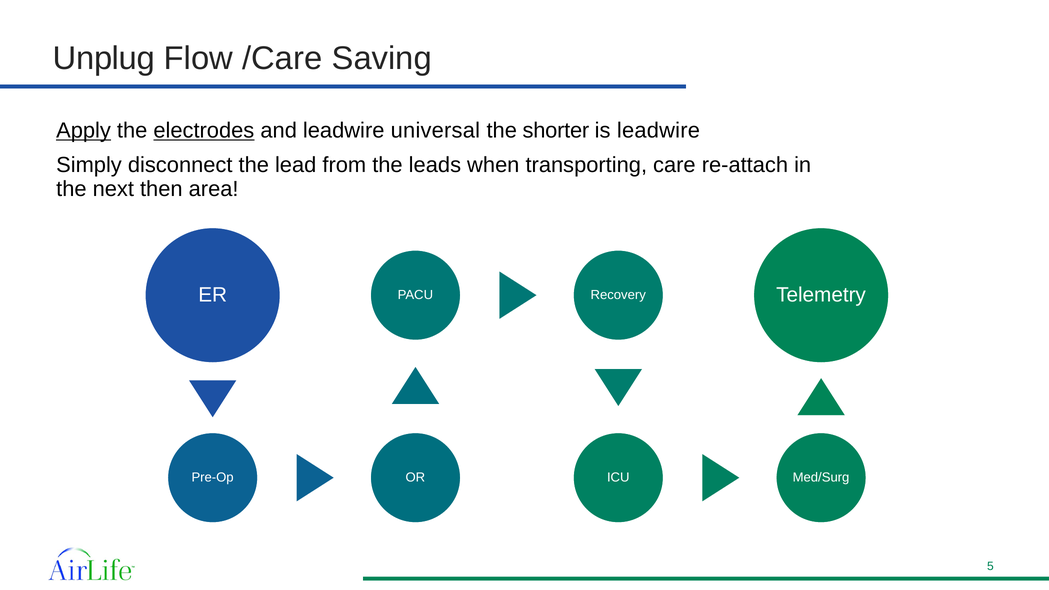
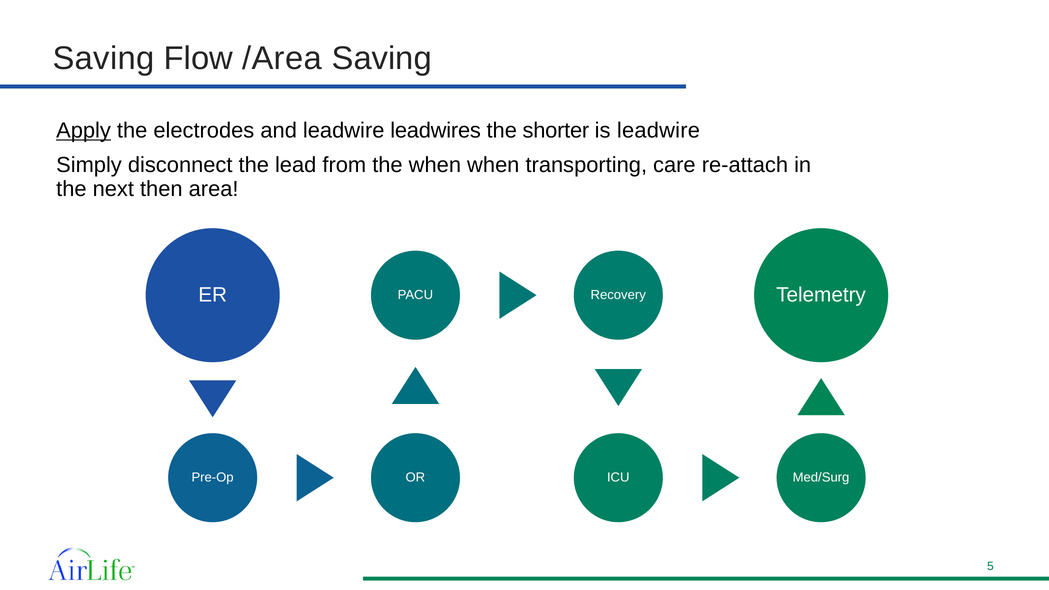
Unplug at (104, 58): Unplug -> Saving
/Care: /Care -> /Area
electrodes underline: present -> none
universal: universal -> leadwires
the leads: leads -> when
